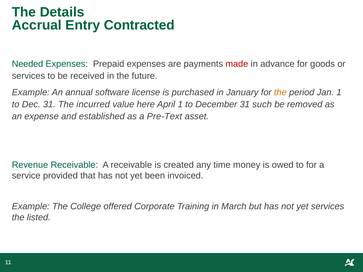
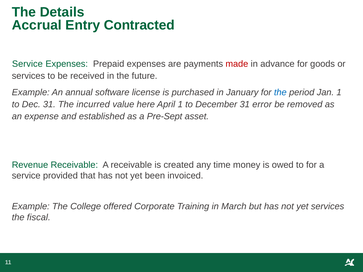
Needed at (27, 64): Needed -> Service
the at (280, 92) colour: orange -> blue
such: such -> error
Pre-Text: Pre-Text -> Pre-Sept
listed: listed -> fiscal
